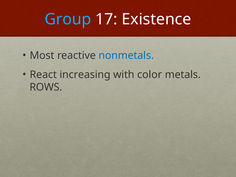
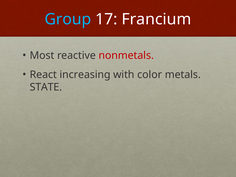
Existence: Existence -> Francium
nonmetals colour: blue -> red
ROWS: ROWS -> STATE
